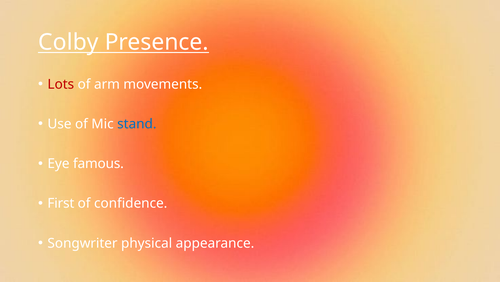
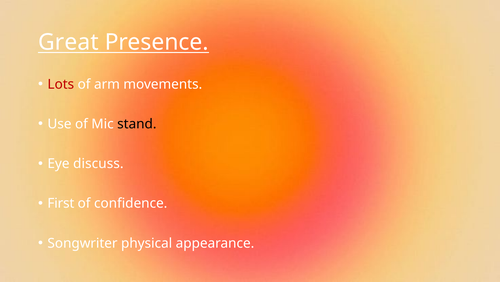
Colby: Colby -> Great
stand colour: blue -> black
famous: famous -> discuss
